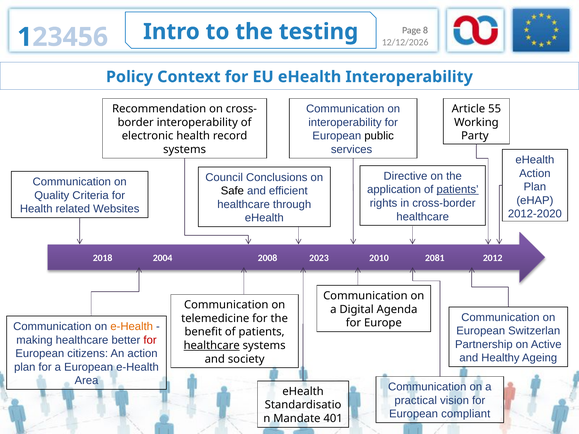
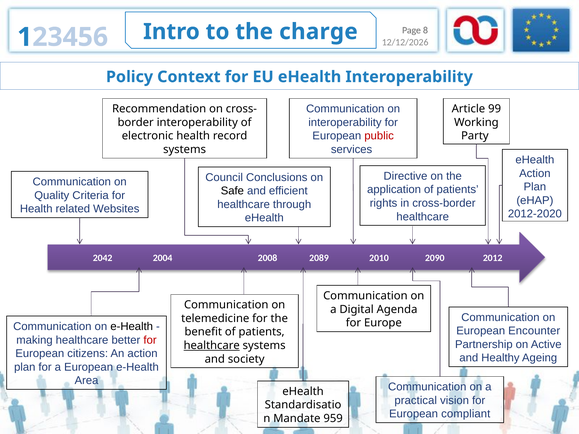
testing: testing -> charge
55: 55 -> 99
public colour: black -> red
patients at (458, 190) underline: present -> none
2018: 2018 -> 2042
2023: 2023 -> 2089
2081: 2081 -> 2090
e-Health at (132, 327) colour: orange -> black
Switzerlan: Switzerlan -> Encounter
401: 401 -> 959
